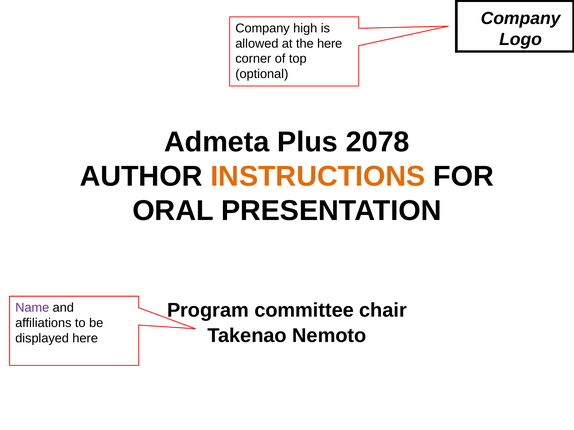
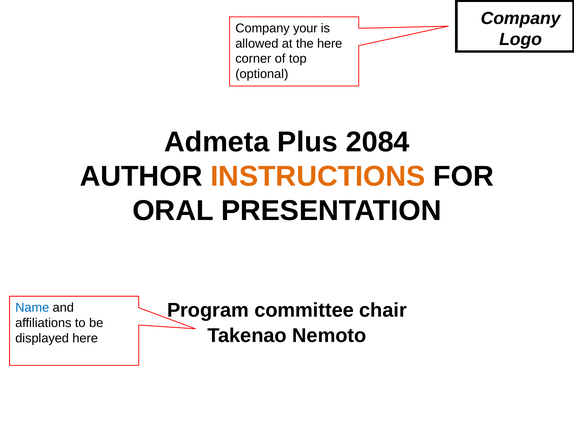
high: high -> your
2078: 2078 -> 2084
Name colour: purple -> blue
